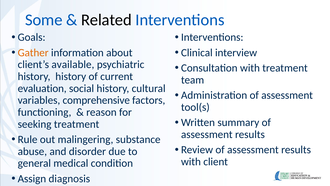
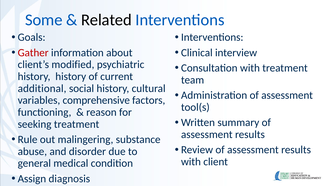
Gather colour: orange -> red
available: available -> modified
evaluation: evaluation -> additional
